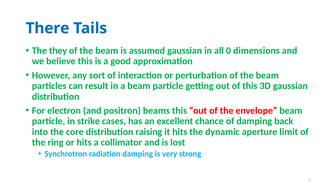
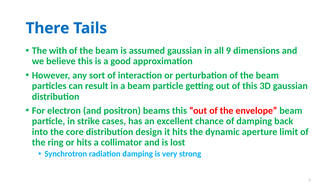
they: they -> with
0: 0 -> 9
raising: raising -> design
